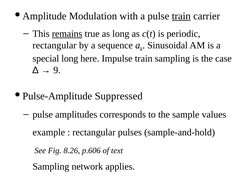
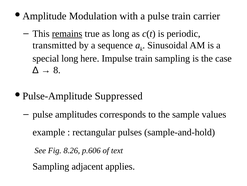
train at (181, 16) underline: present -> none
rectangular at (55, 45): rectangular -> transmitted
9: 9 -> 8
network: network -> adjacent
